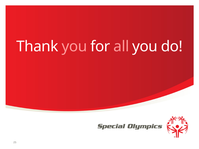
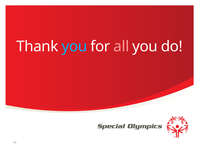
you at (74, 47) colour: pink -> light blue
